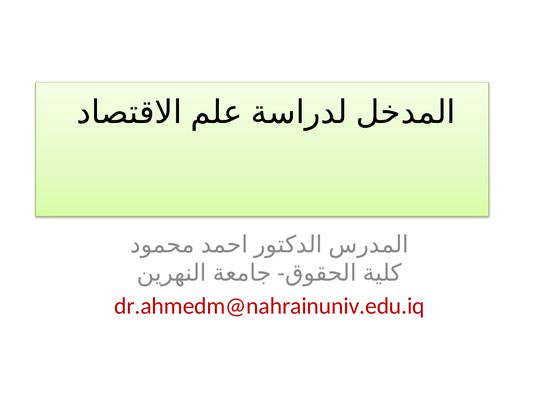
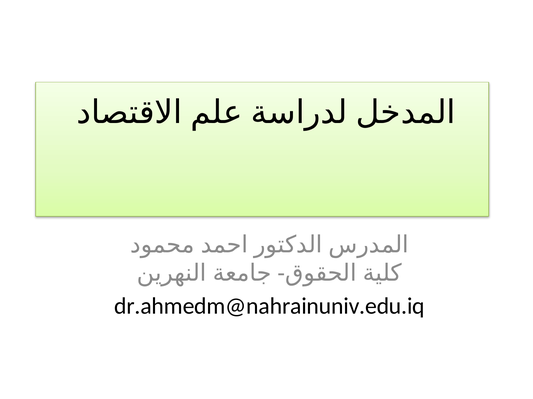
dr.ahmedm@nahrainuniv.edu.iq colour: red -> black
